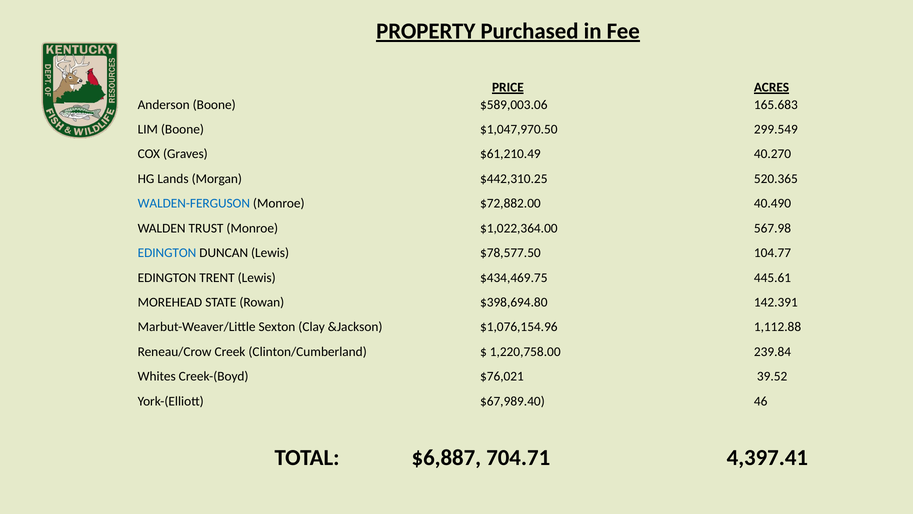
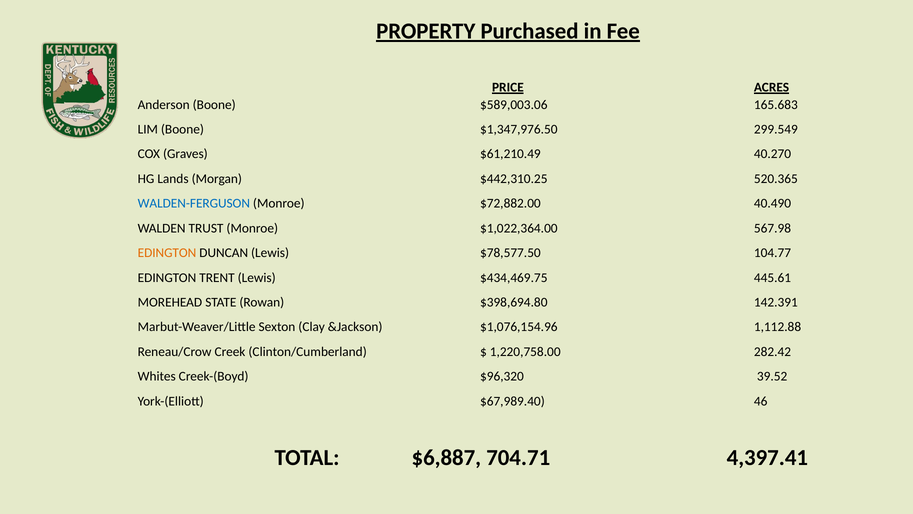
$1,047,970.50: $1,047,970.50 -> $1,347,976.50
EDINGTON at (167, 253) colour: blue -> orange
239.84: 239.84 -> 282.42
$76,021: $76,021 -> $96,320
